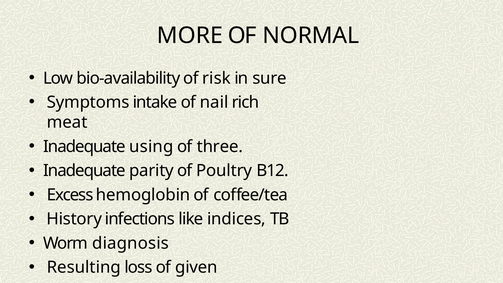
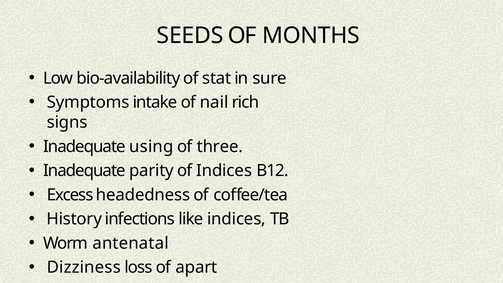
MORE: MORE -> SEEDS
NORMAL: NORMAL -> MONTHS
risk: risk -> stat
meat: meat -> signs
of Poultry: Poultry -> Indices
hemoglobin: hemoglobin -> headedness
diagnosis: diagnosis -> antenatal
Resulting: Resulting -> Dizziness
given: given -> apart
